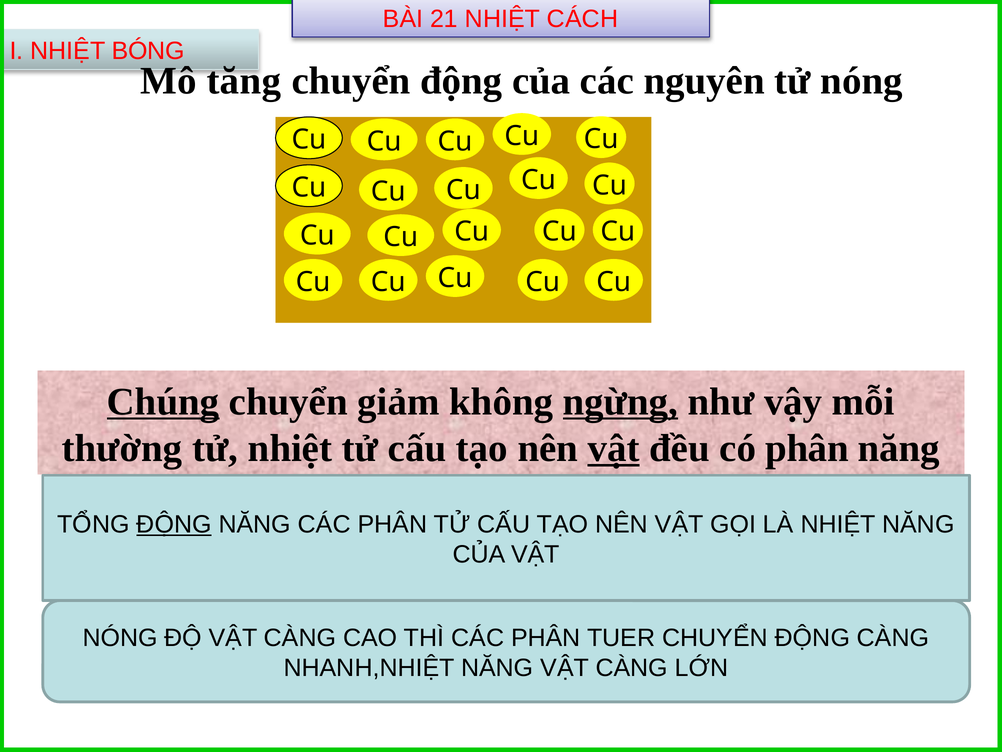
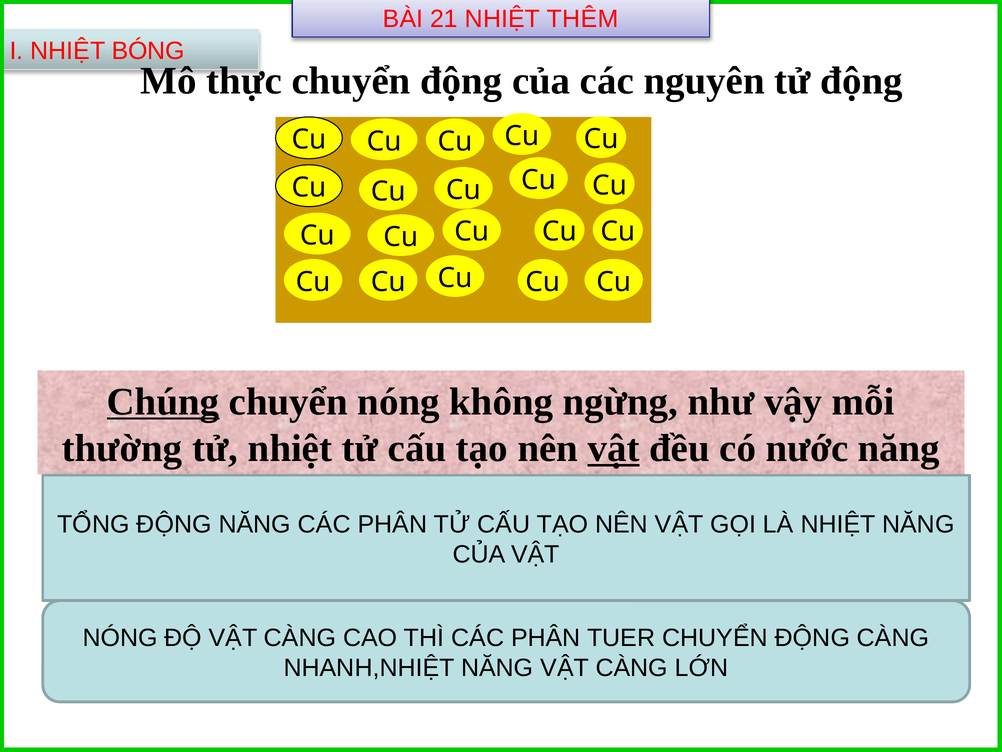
CÁCH: CÁCH -> THÊM
tăng: tăng -> thực
tử nóng: nóng -> động
chuyển giảm: giảm -> nóng
ngừng underline: present -> none
có phân: phân -> nước
ĐỘNG at (174, 524) underline: present -> none
